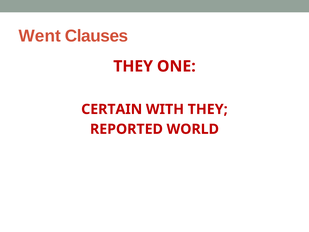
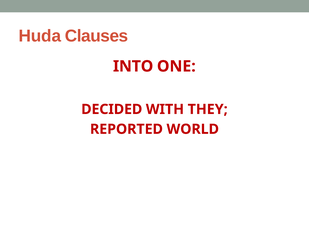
Went: Went -> Huda
THEY at (133, 66): THEY -> INTO
CERTAIN: CERTAIN -> DECIDED
